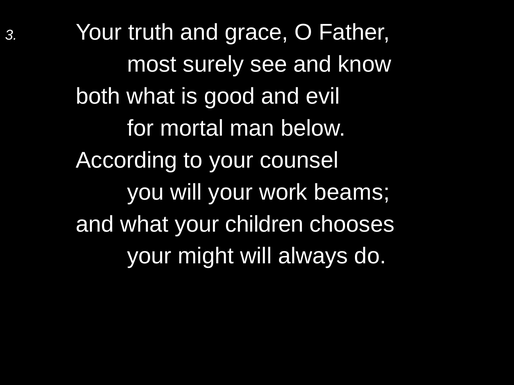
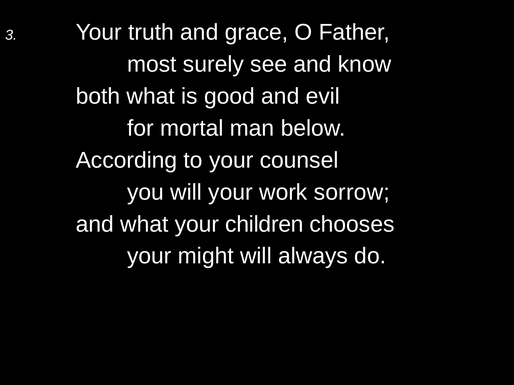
beams: beams -> sorrow
